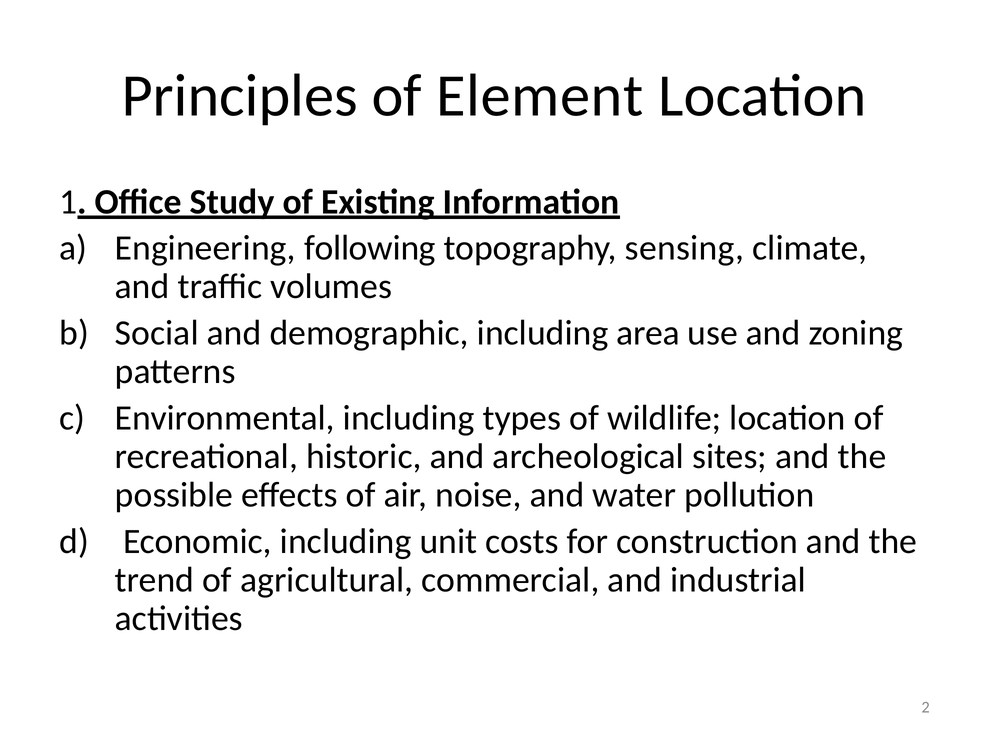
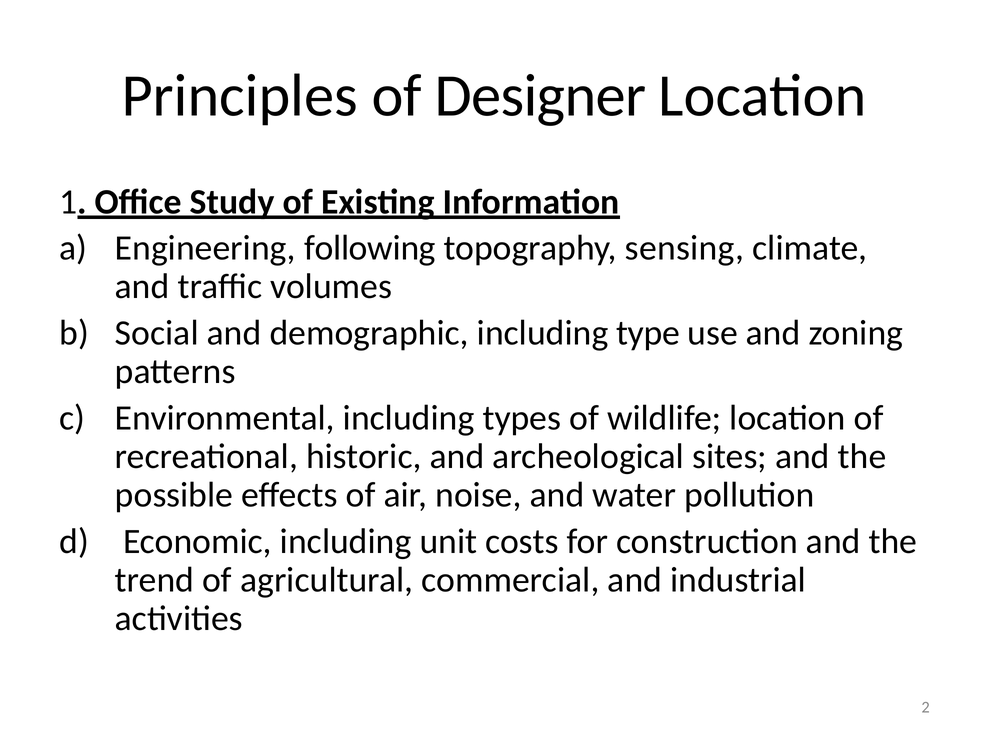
Element: Element -> Designer
area: area -> type
